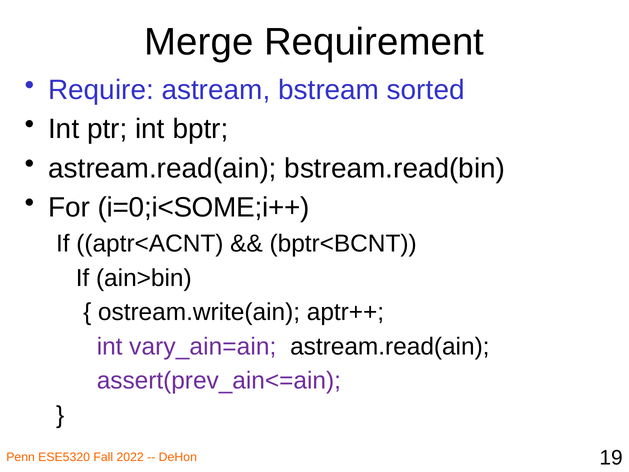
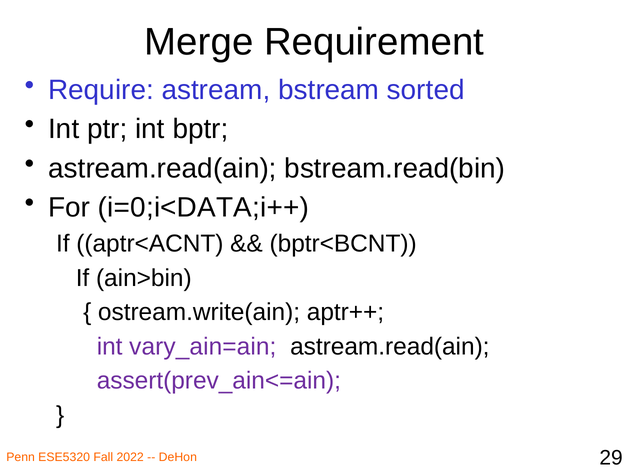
i=0;i<SOME;i++: i=0;i<SOME;i++ -> i=0;i<DATA;i++
19: 19 -> 29
